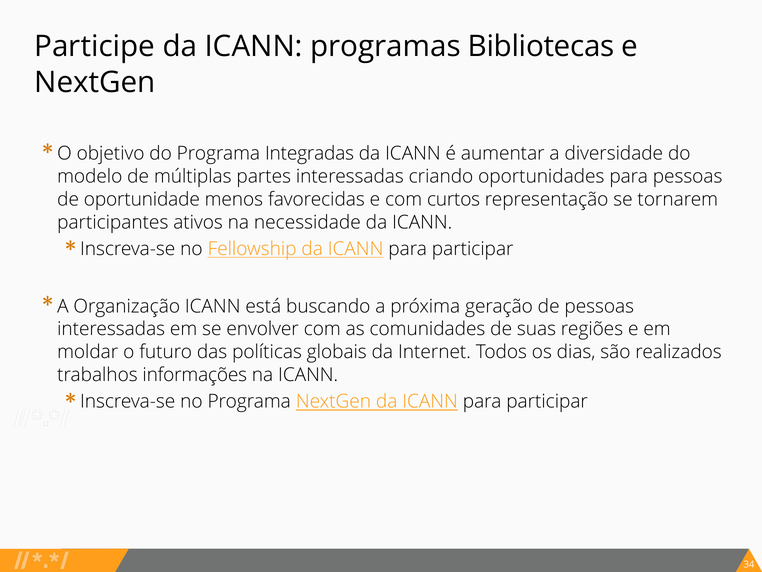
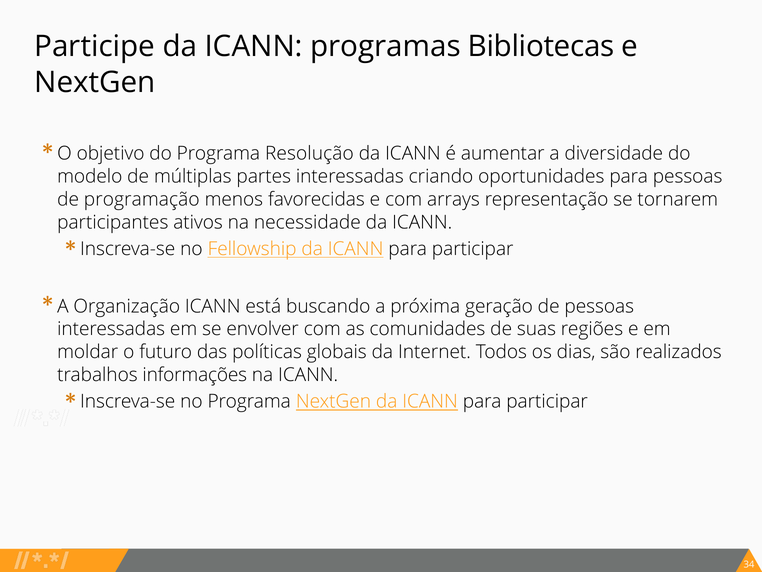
Integradas: Integradas -> Resolução
oportunidade: oportunidade -> programação
curtos: curtos -> arrays
